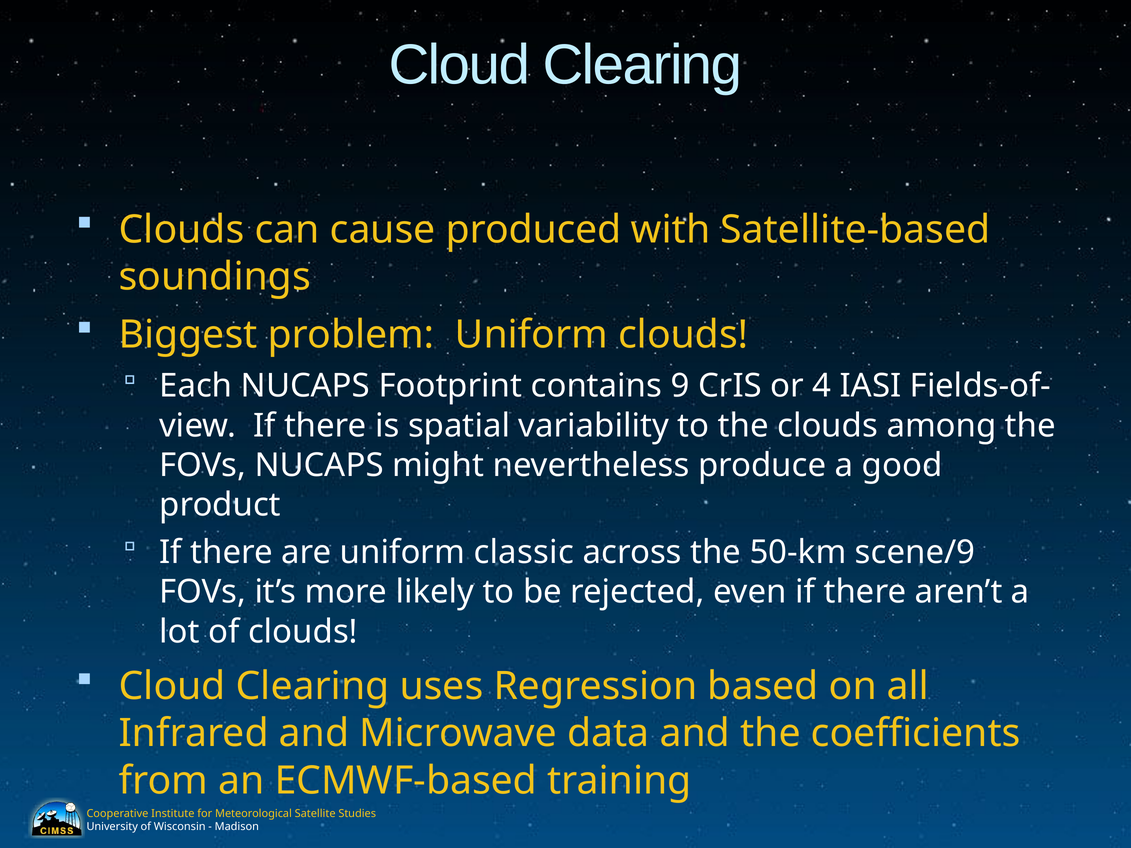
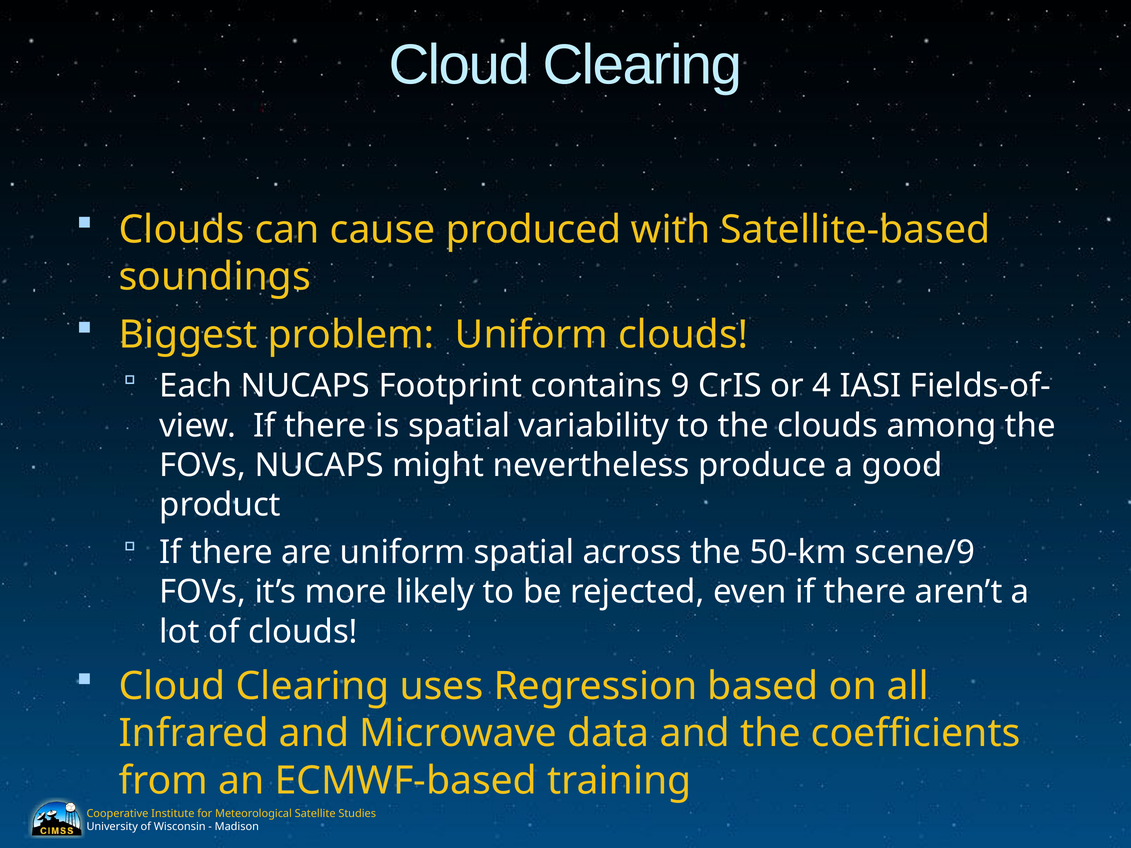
uniform classic: classic -> spatial
